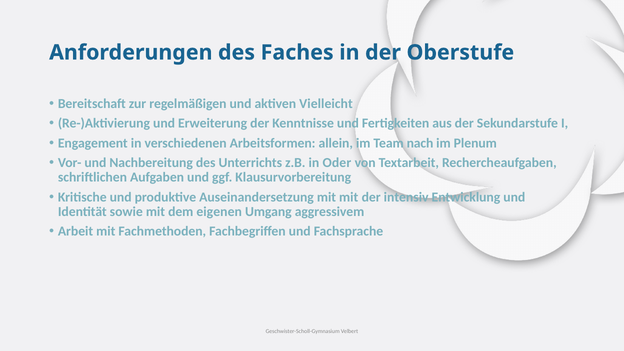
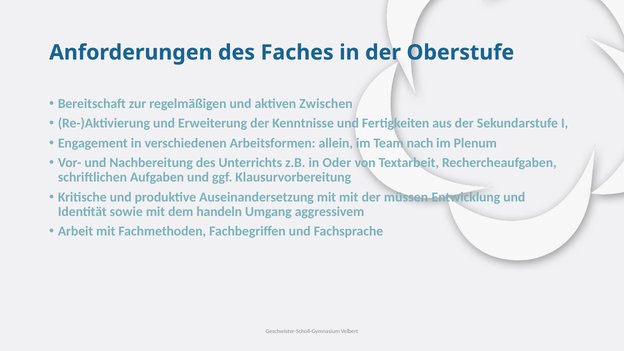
Vielleicht: Vielleicht -> Zwischen
intensiv: intensiv -> müssen
eigenen: eigenen -> handeln
